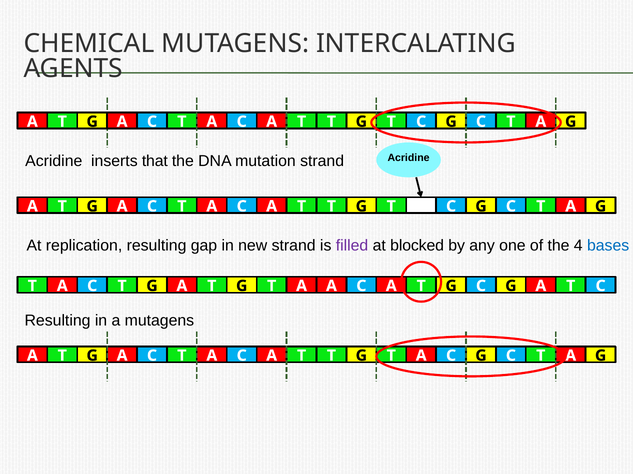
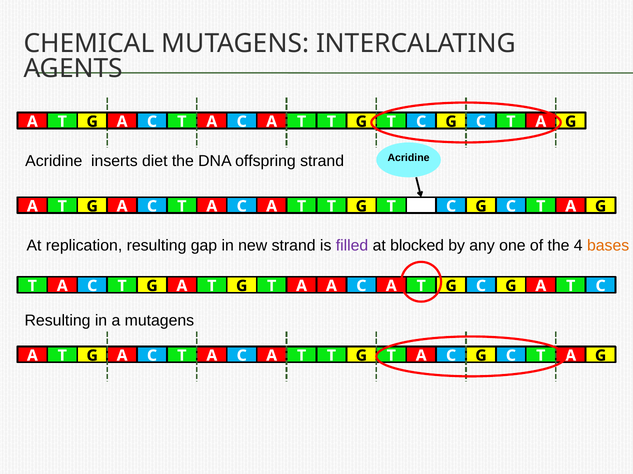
that: that -> diet
mutation: mutation -> offspring
bases colour: blue -> orange
